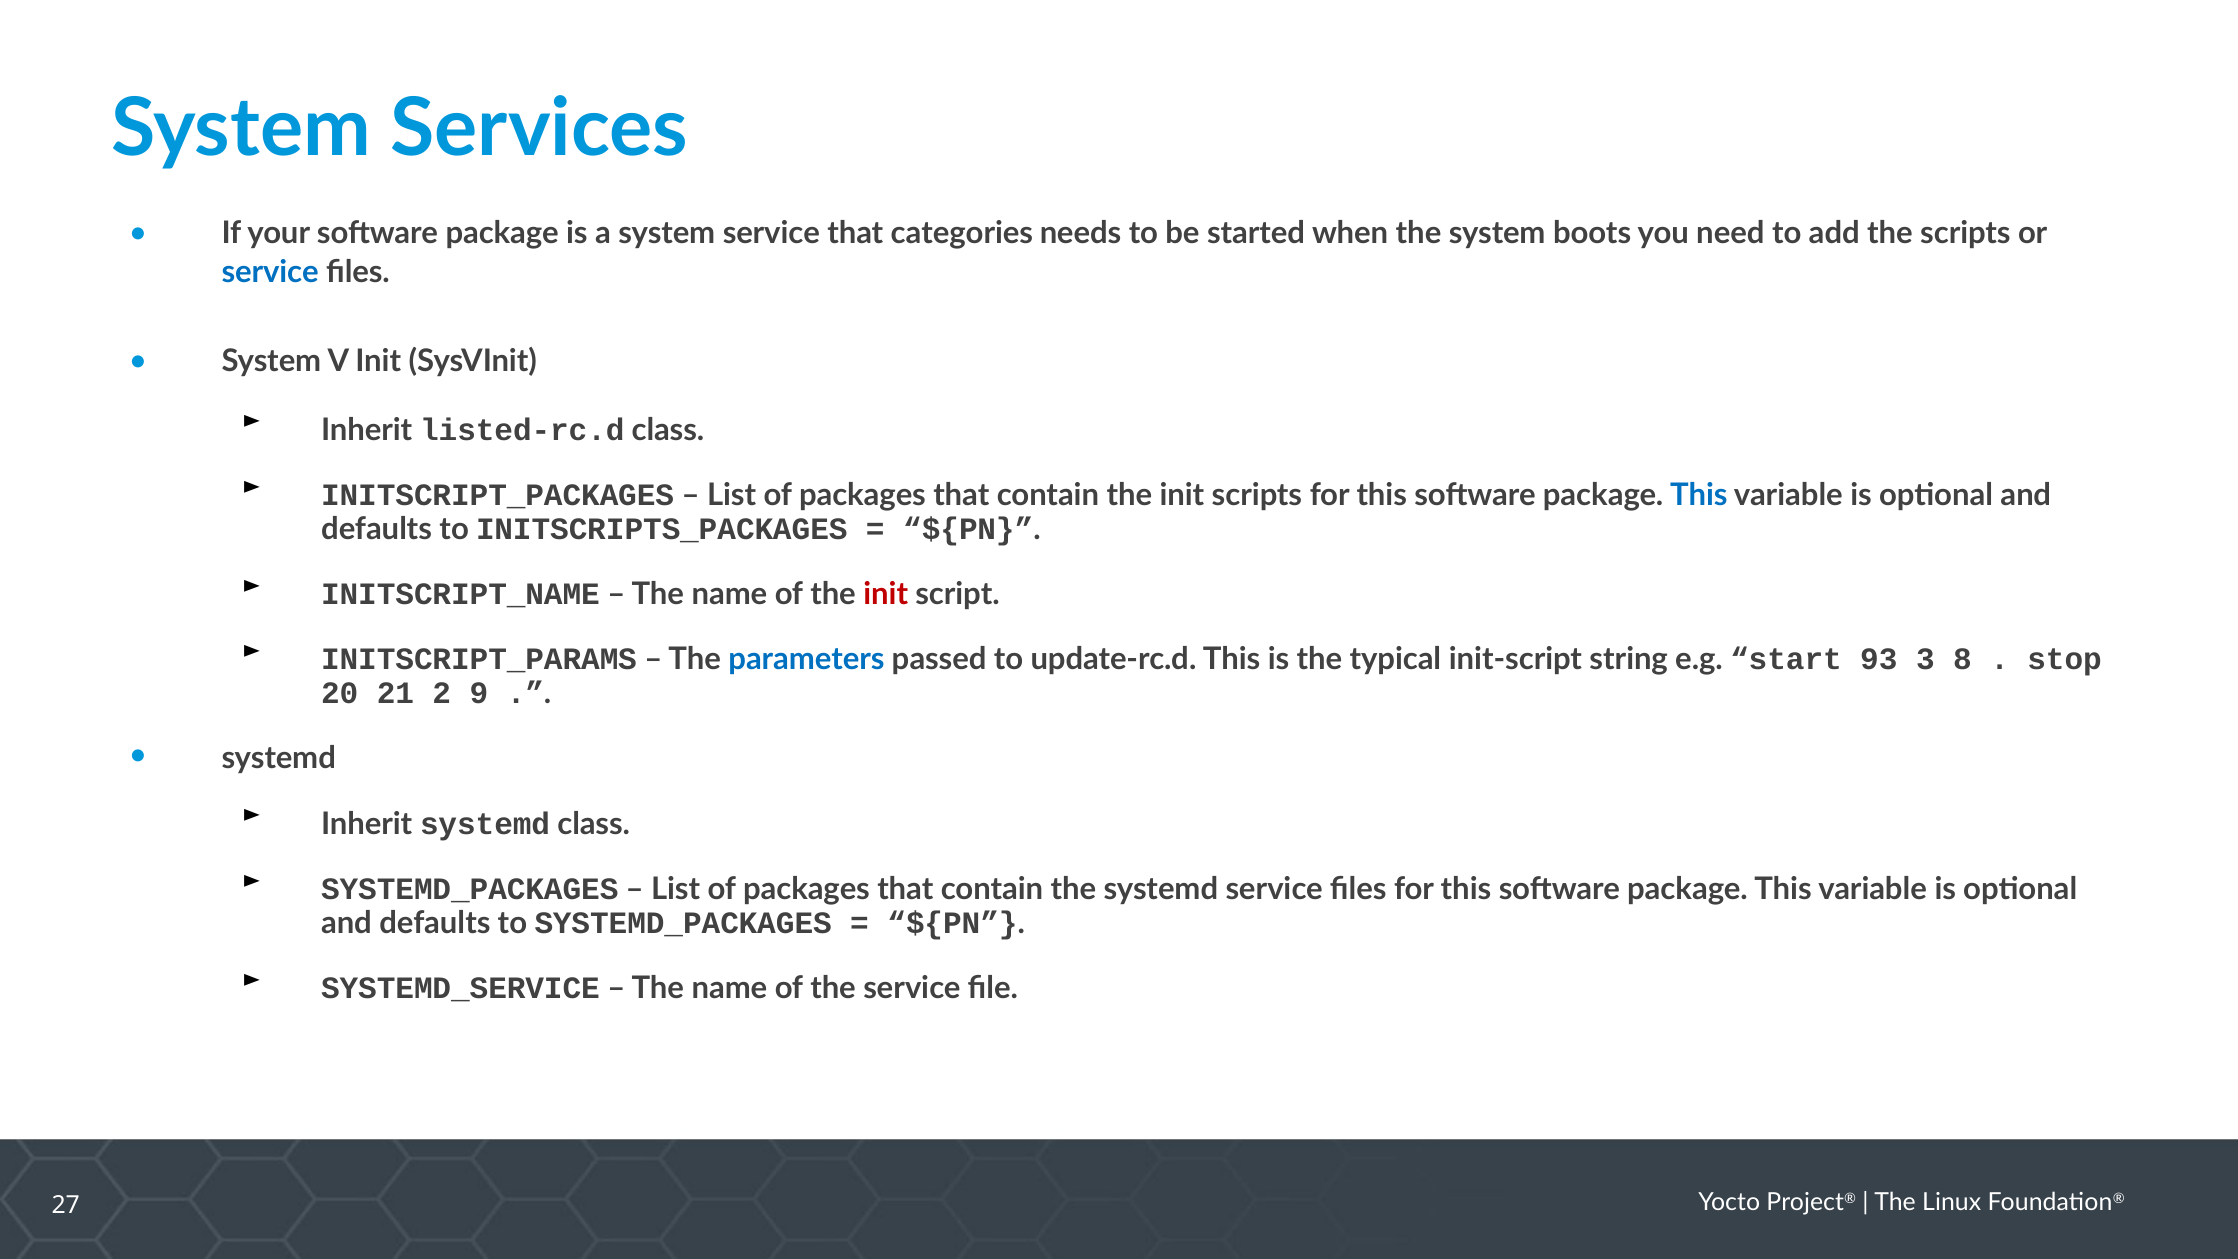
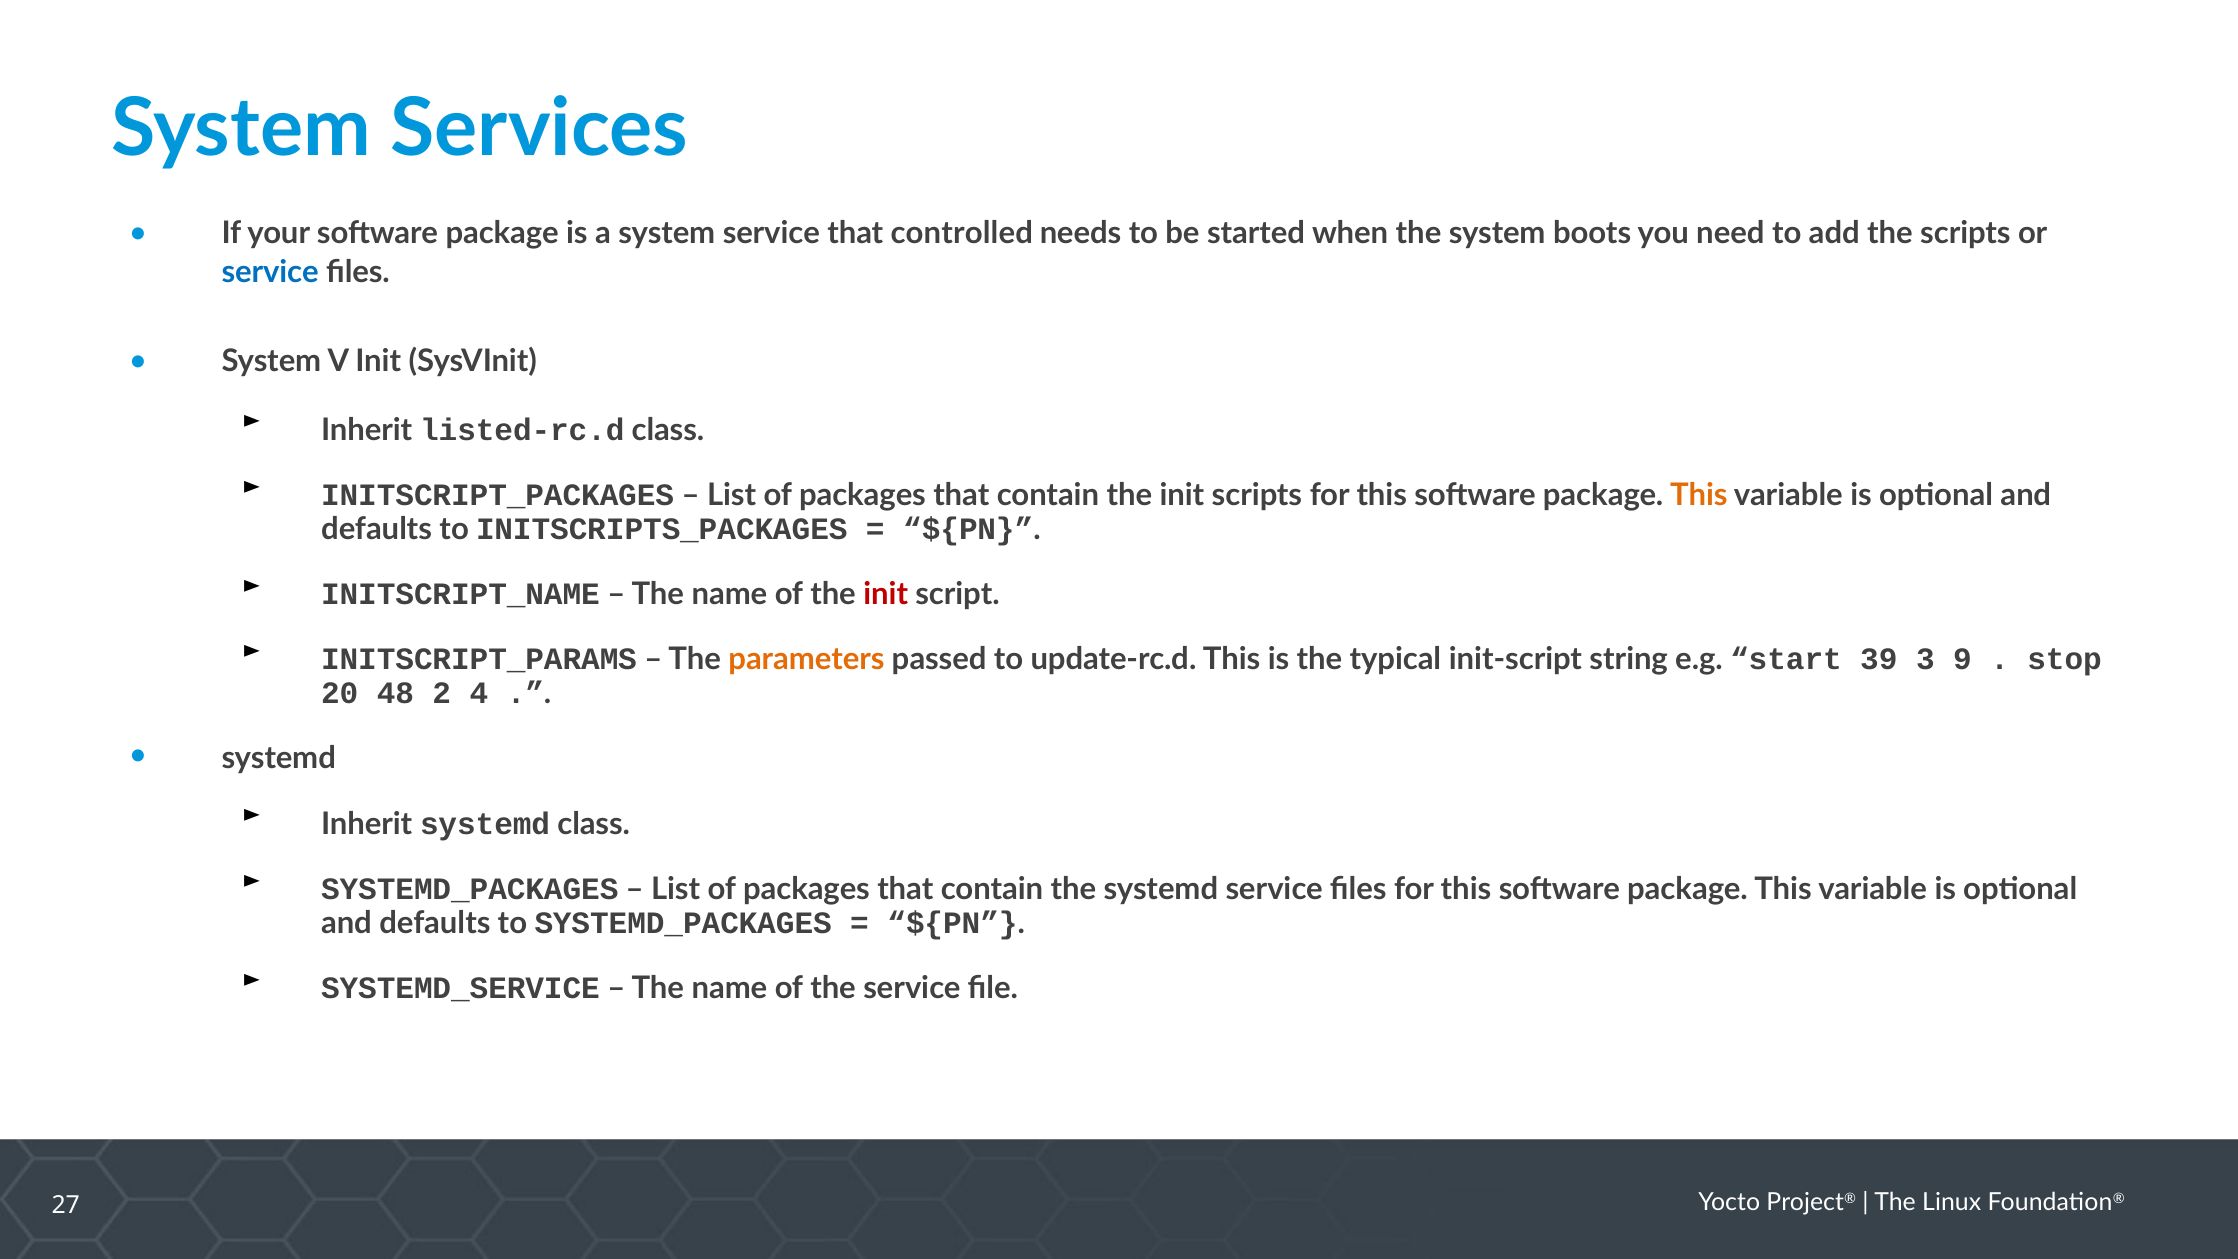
categories: categories -> controlled
This at (1699, 495) colour: blue -> orange
parameters colour: blue -> orange
93: 93 -> 39
8: 8 -> 9
21: 21 -> 48
9: 9 -> 4
